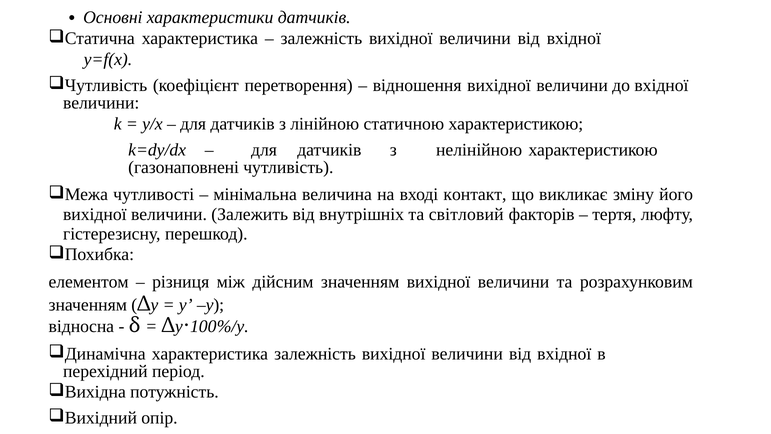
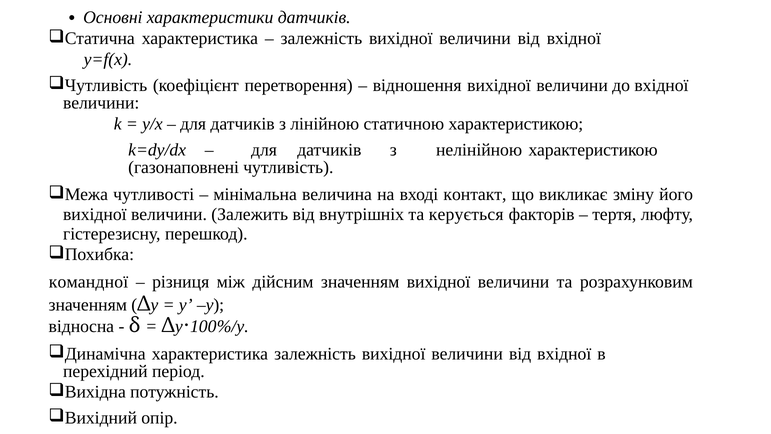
світловий: світловий -> керується
елементом: елементом -> командної
